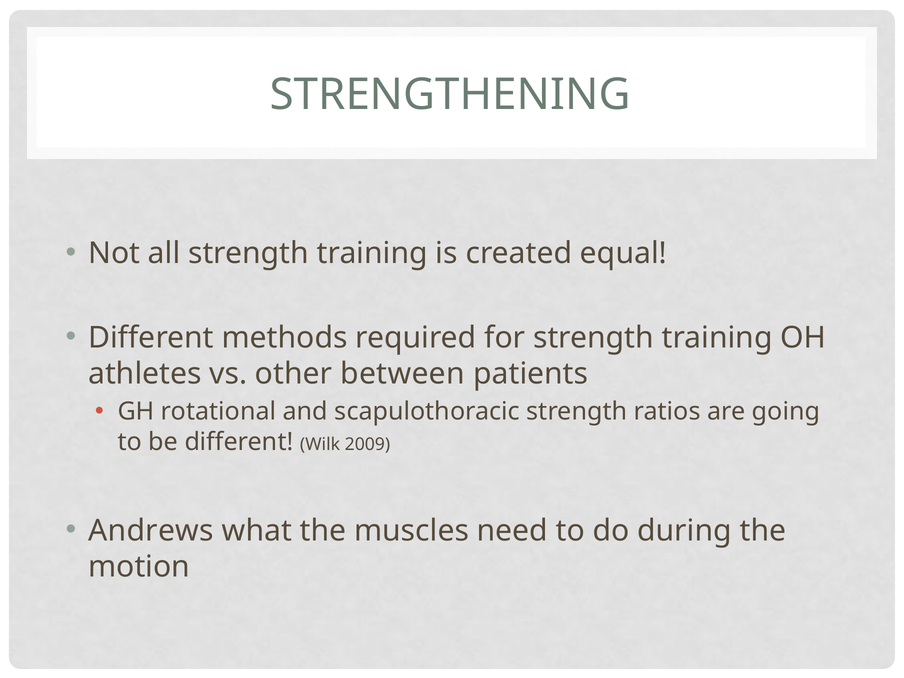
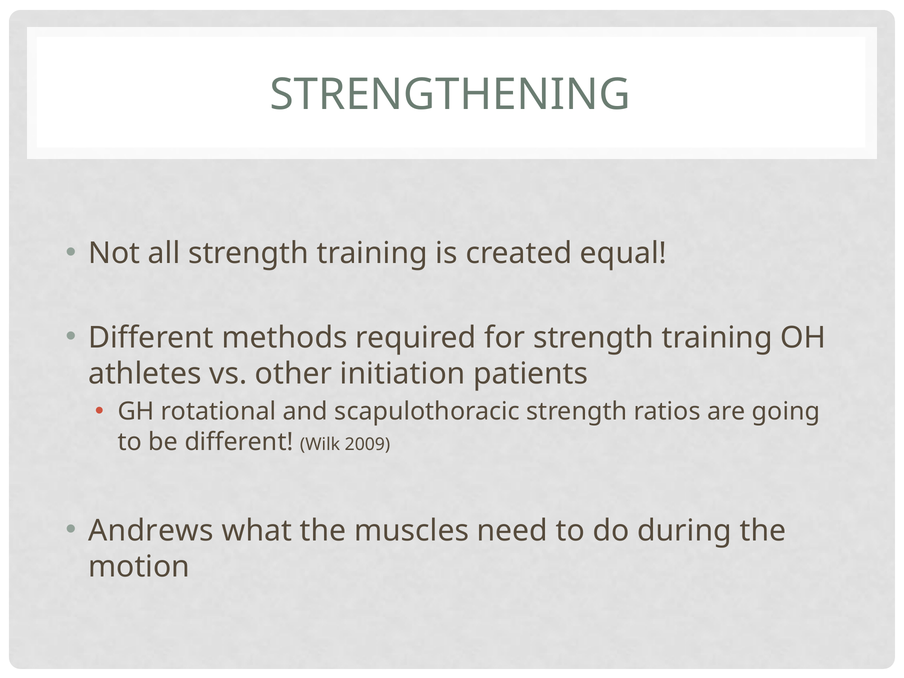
between: between -> initiation
